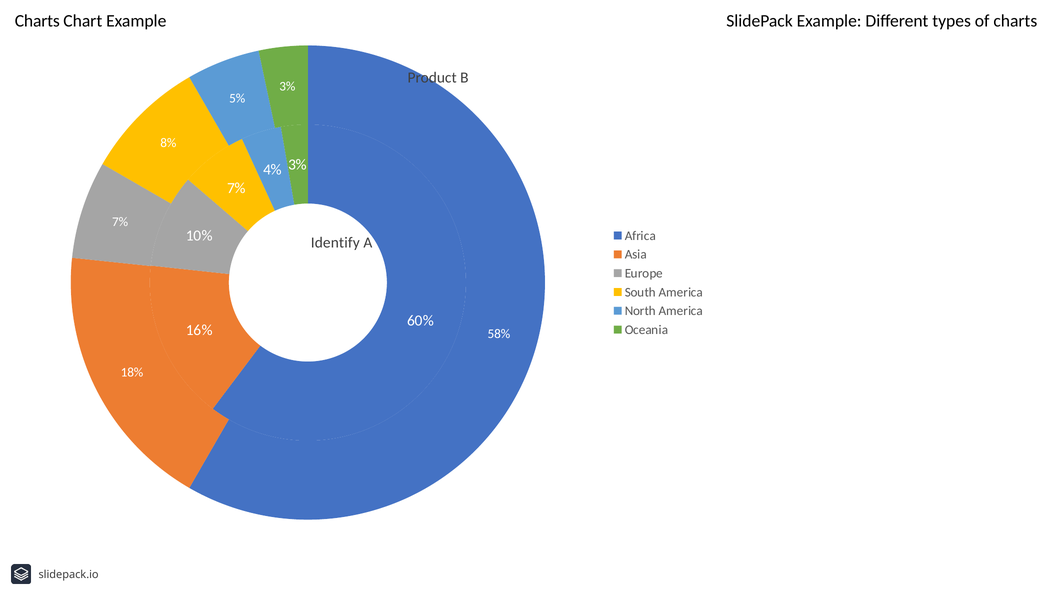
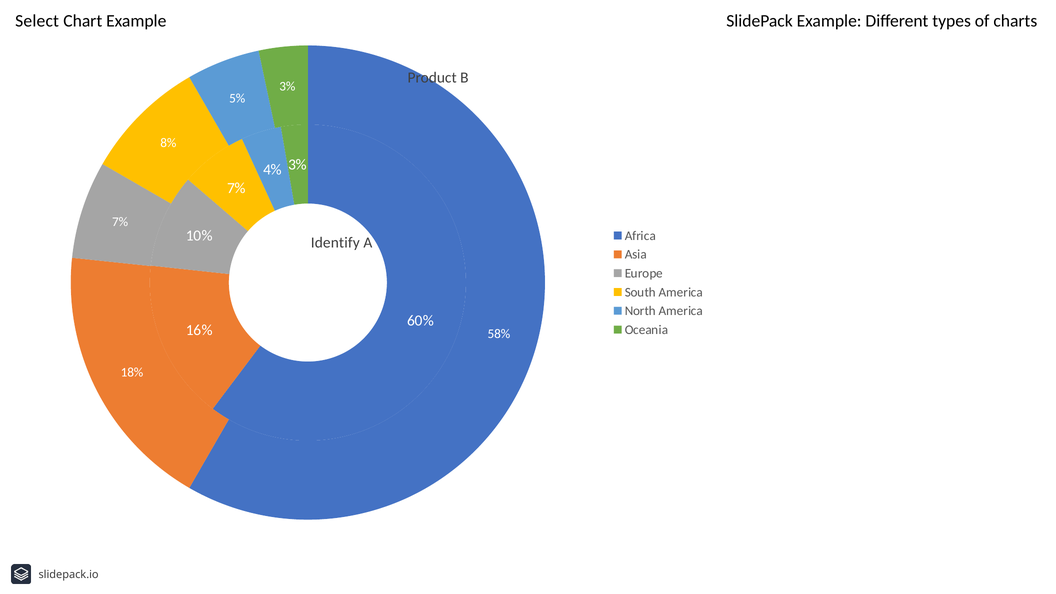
Charts at (37, 21): Charts -> Select
